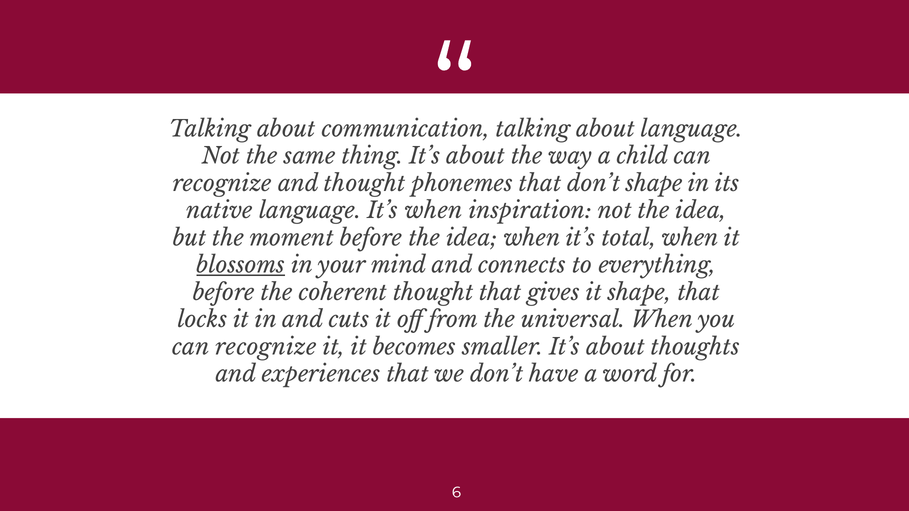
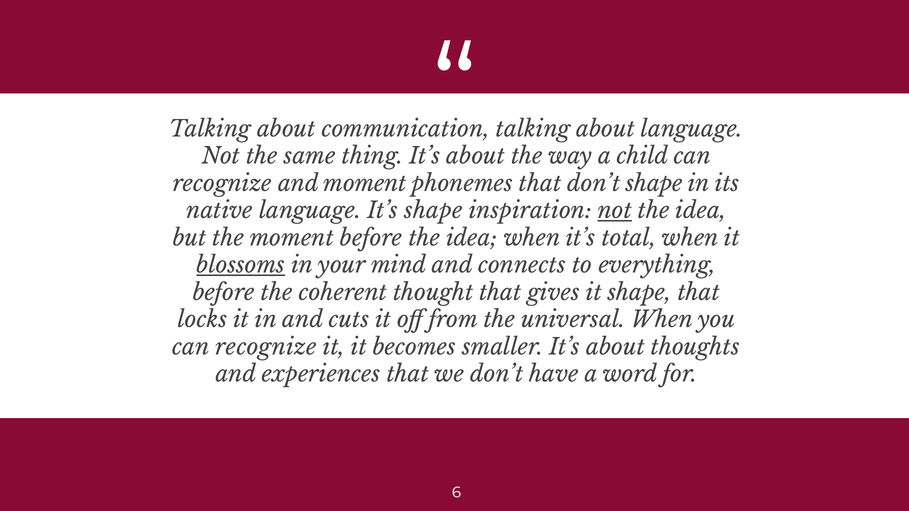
and thought: thought -> moment
It’s when: when -> shape
not at (615, 211) underline: none -> present
